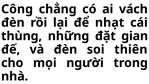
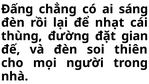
Công: Công -> Đấng
vách: vách -> sáng
những: những -> đường
